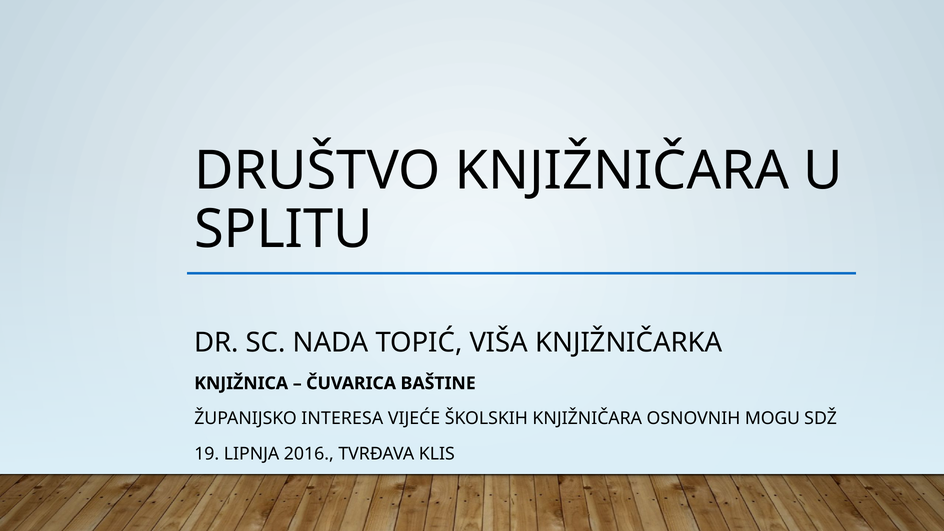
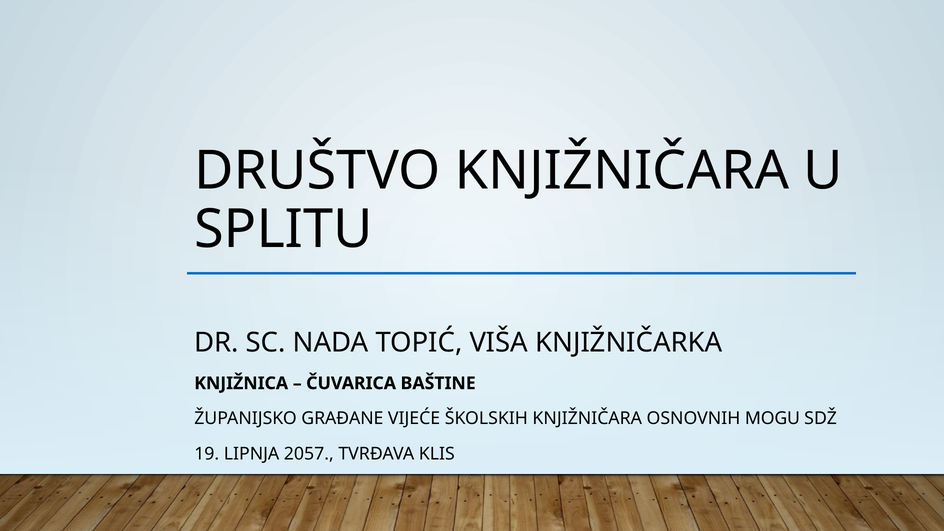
INTERESA: INTERESA -> GRAĐANE
2016: 2016 -> 2057
